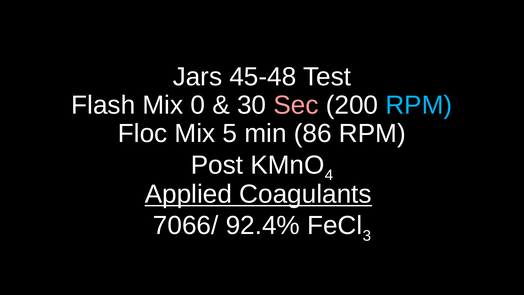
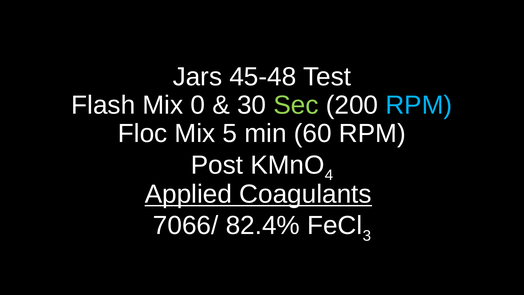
Sec colour: pink -> light green
86: 86 -> 60
92.4%: 92.4% -> 82.4%
